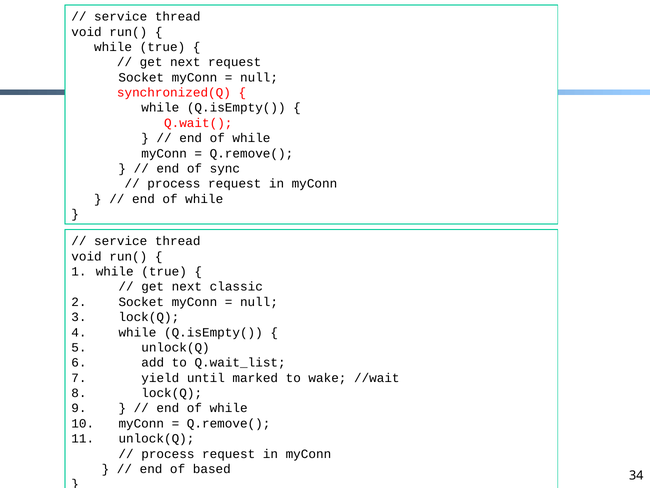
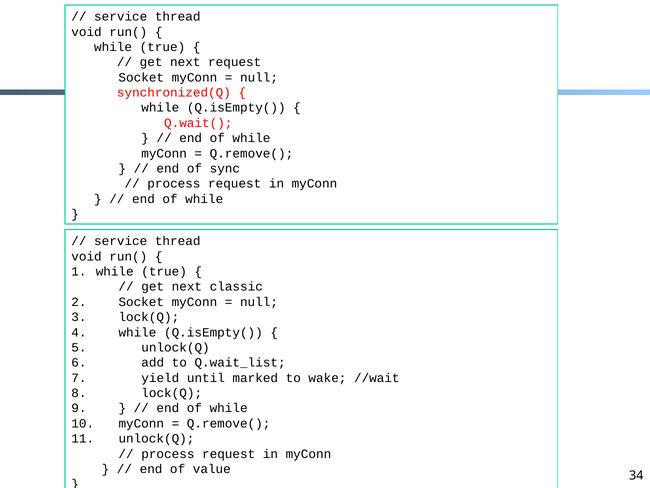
based: based -> value
